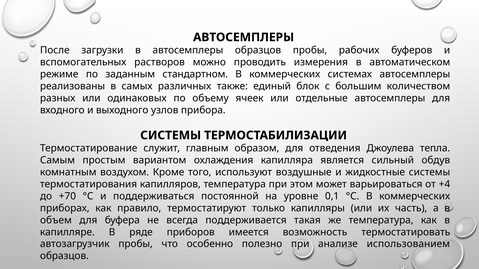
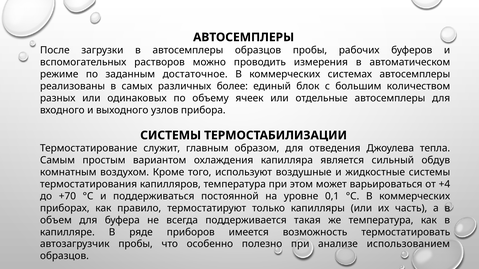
стандартном: стандартном -> достаточное
также: также -> более
